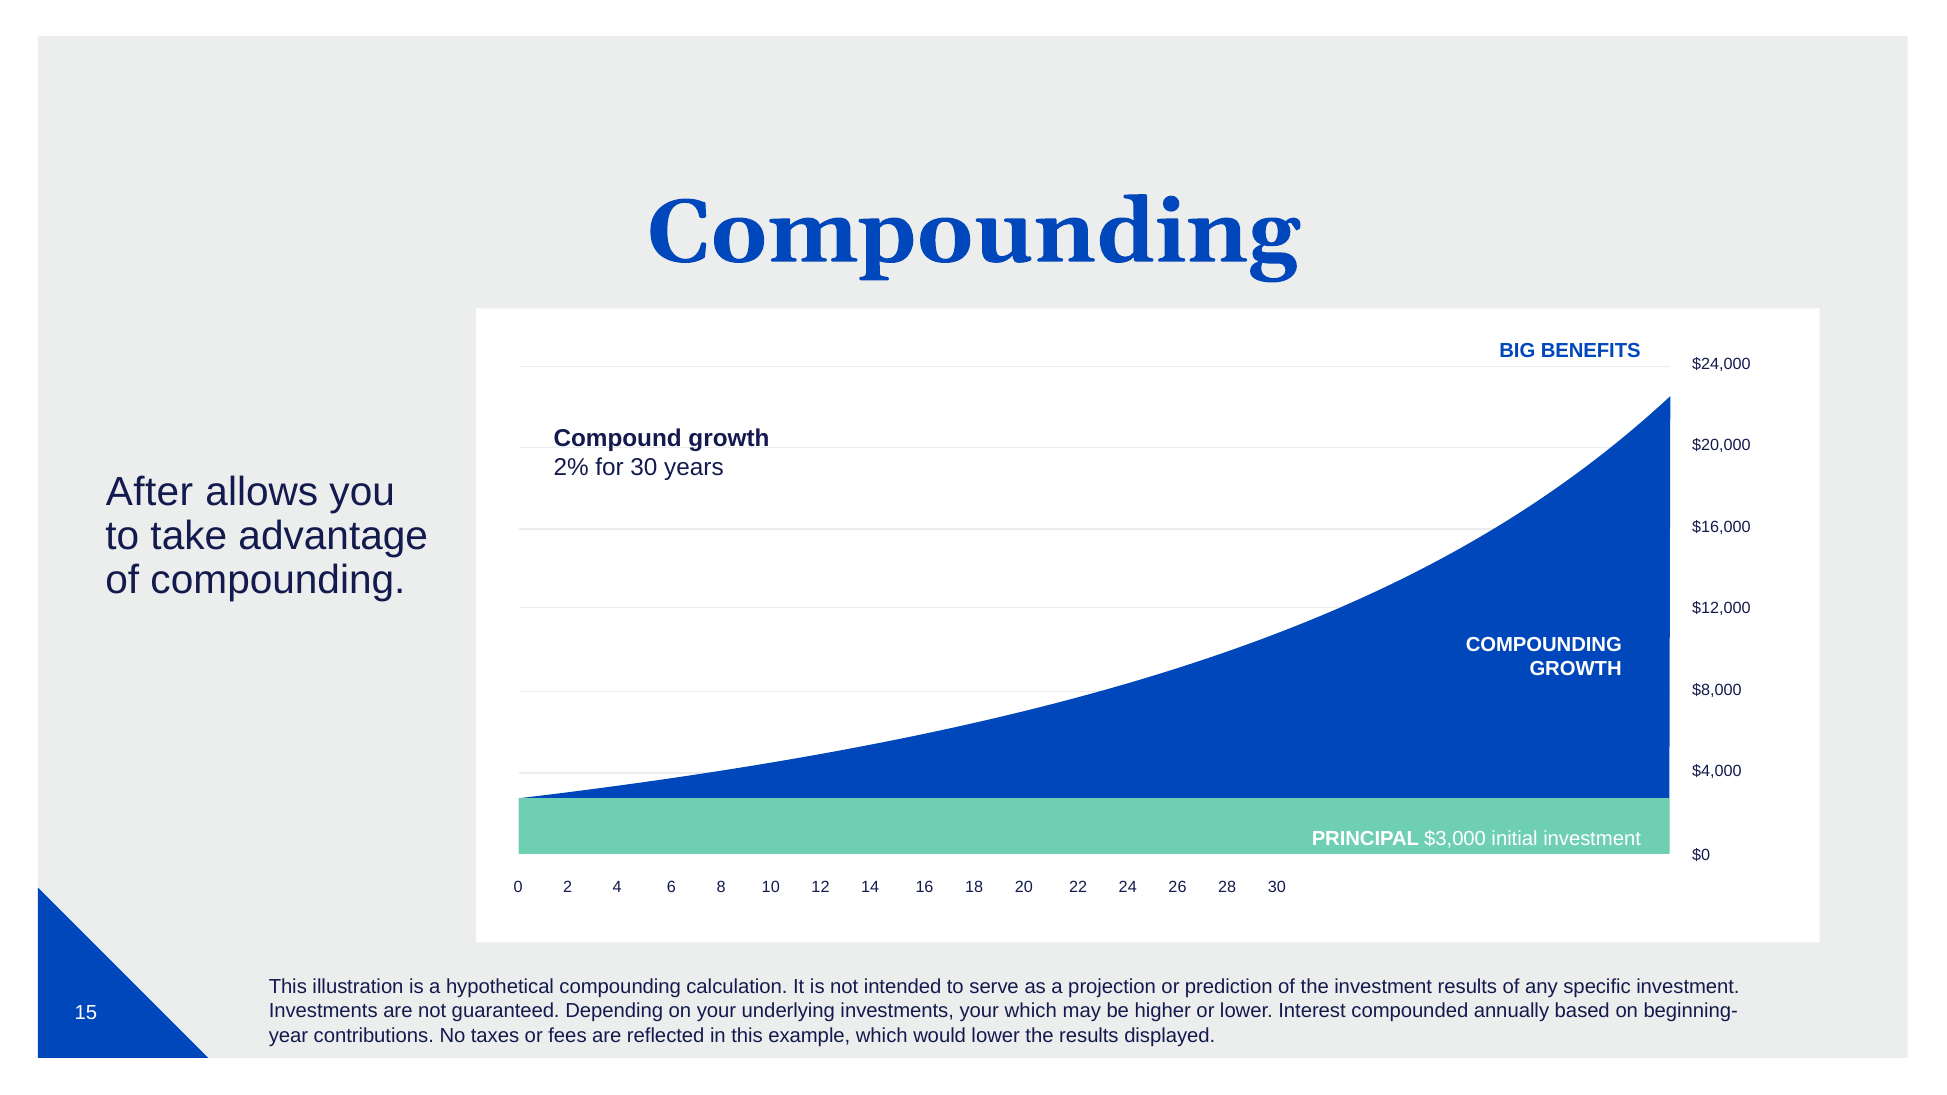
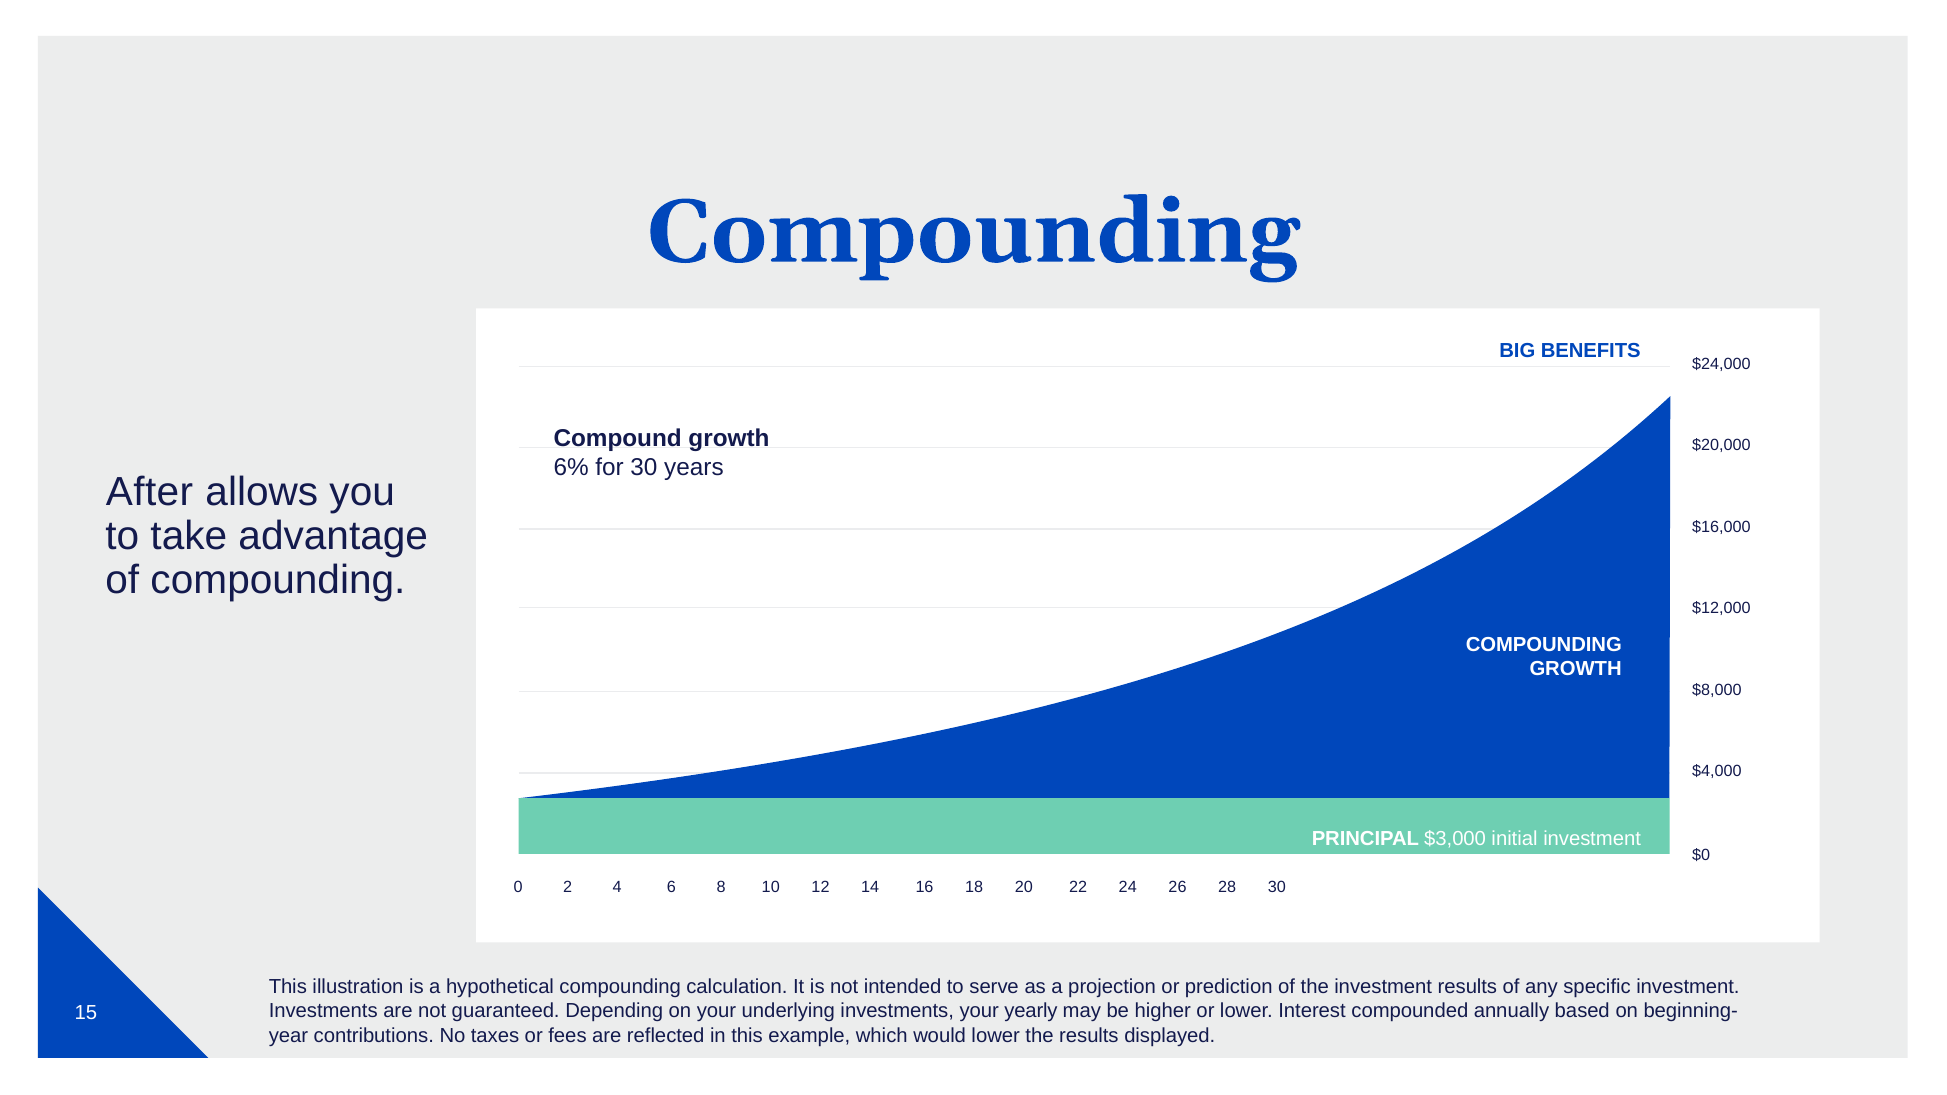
2%: 2% -> 6%
your which: which -> yearly
